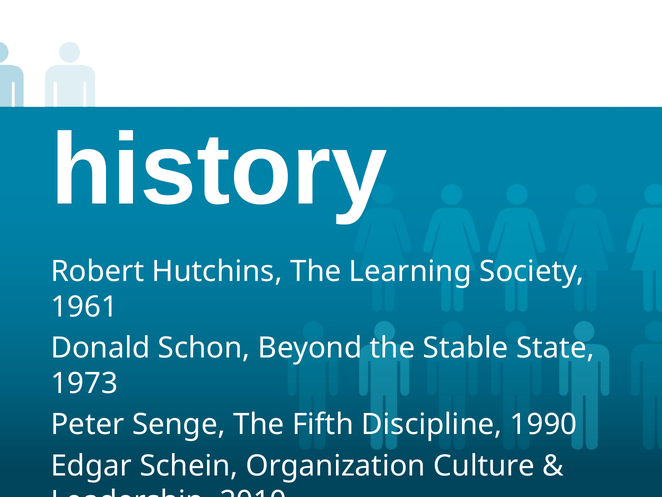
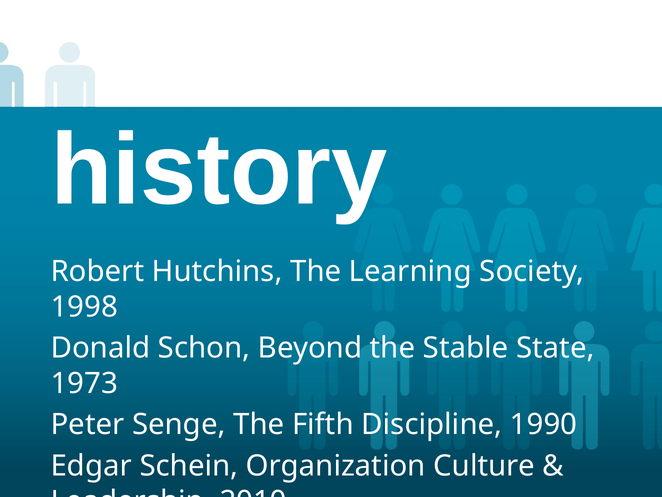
1961: 1961 -> 1998
